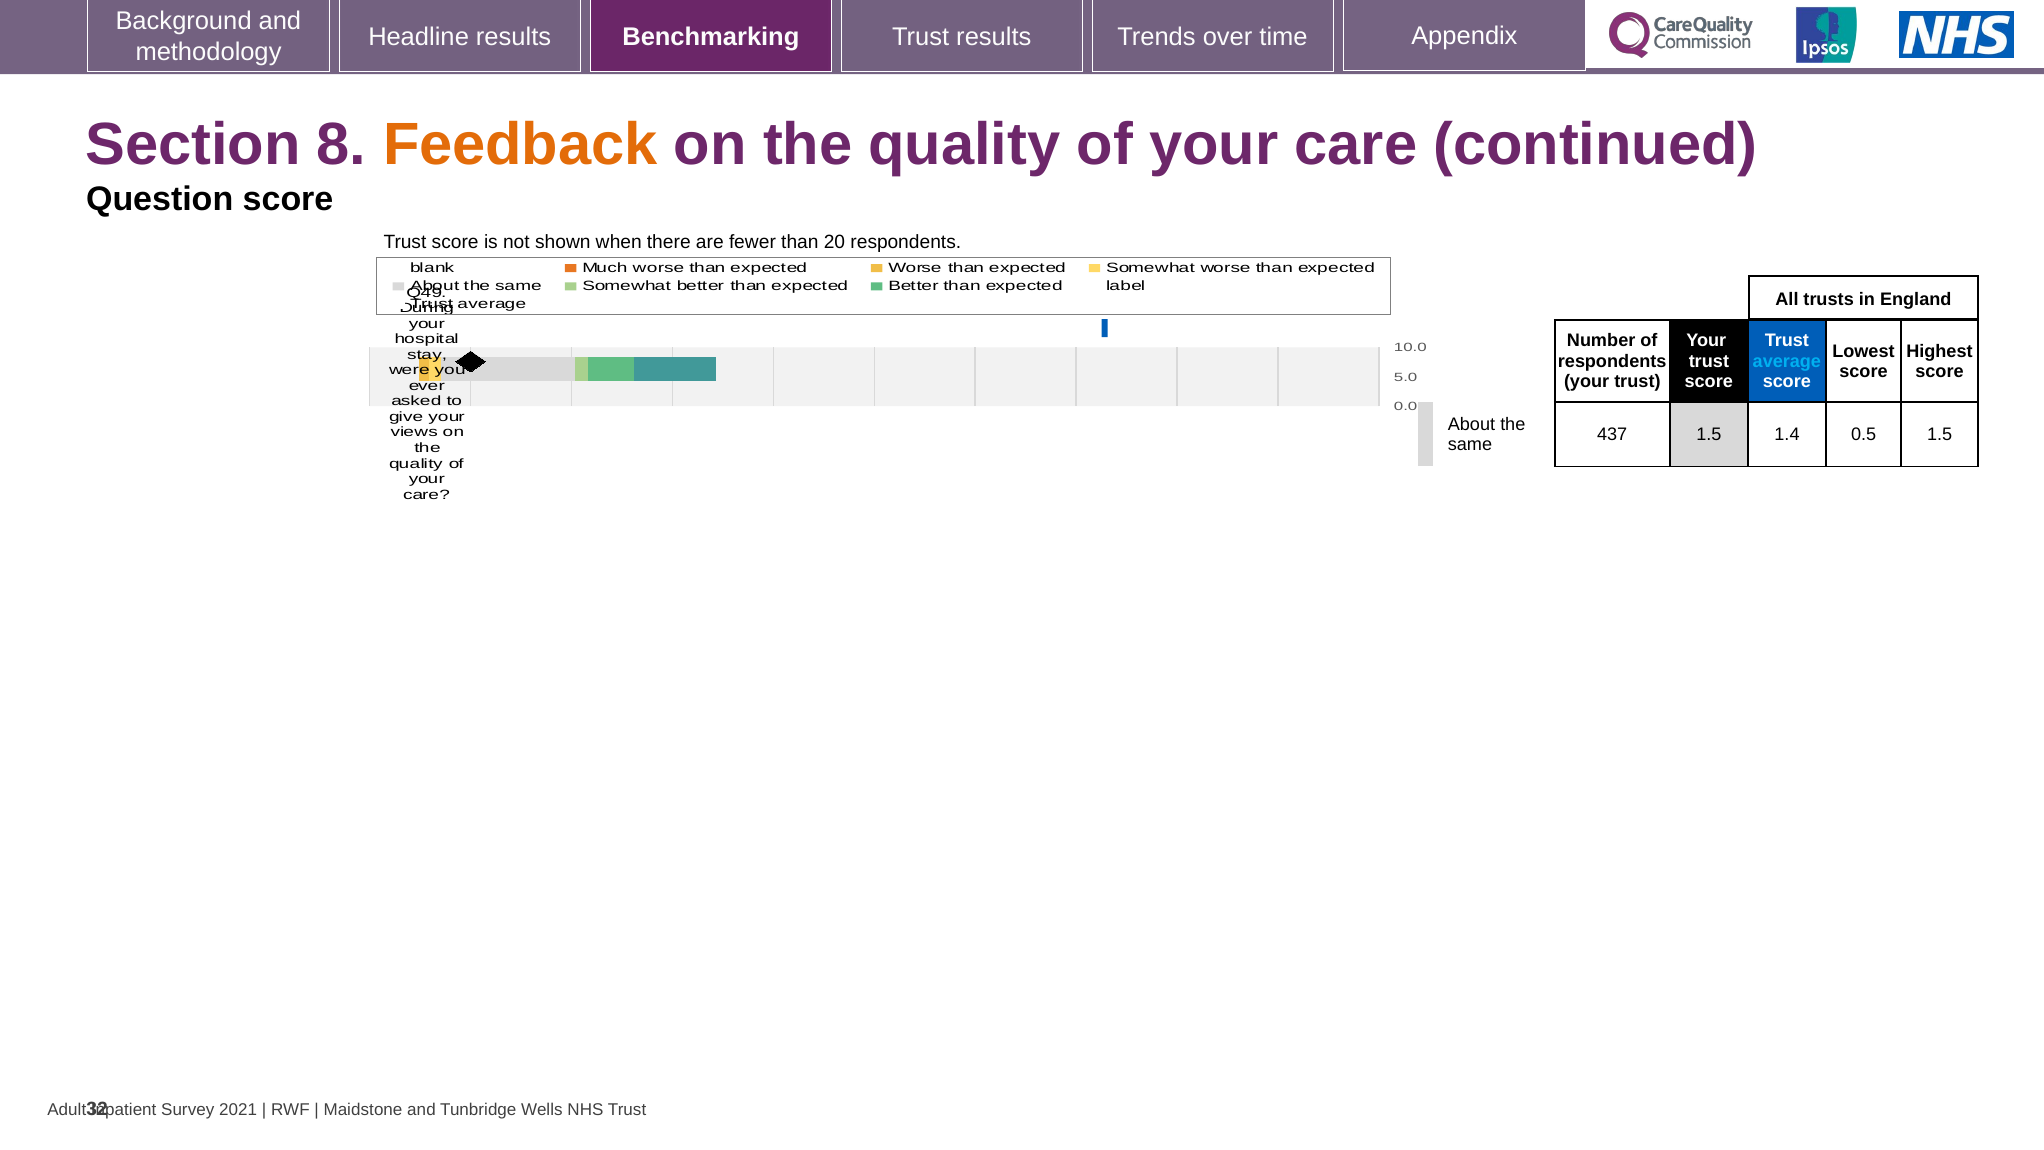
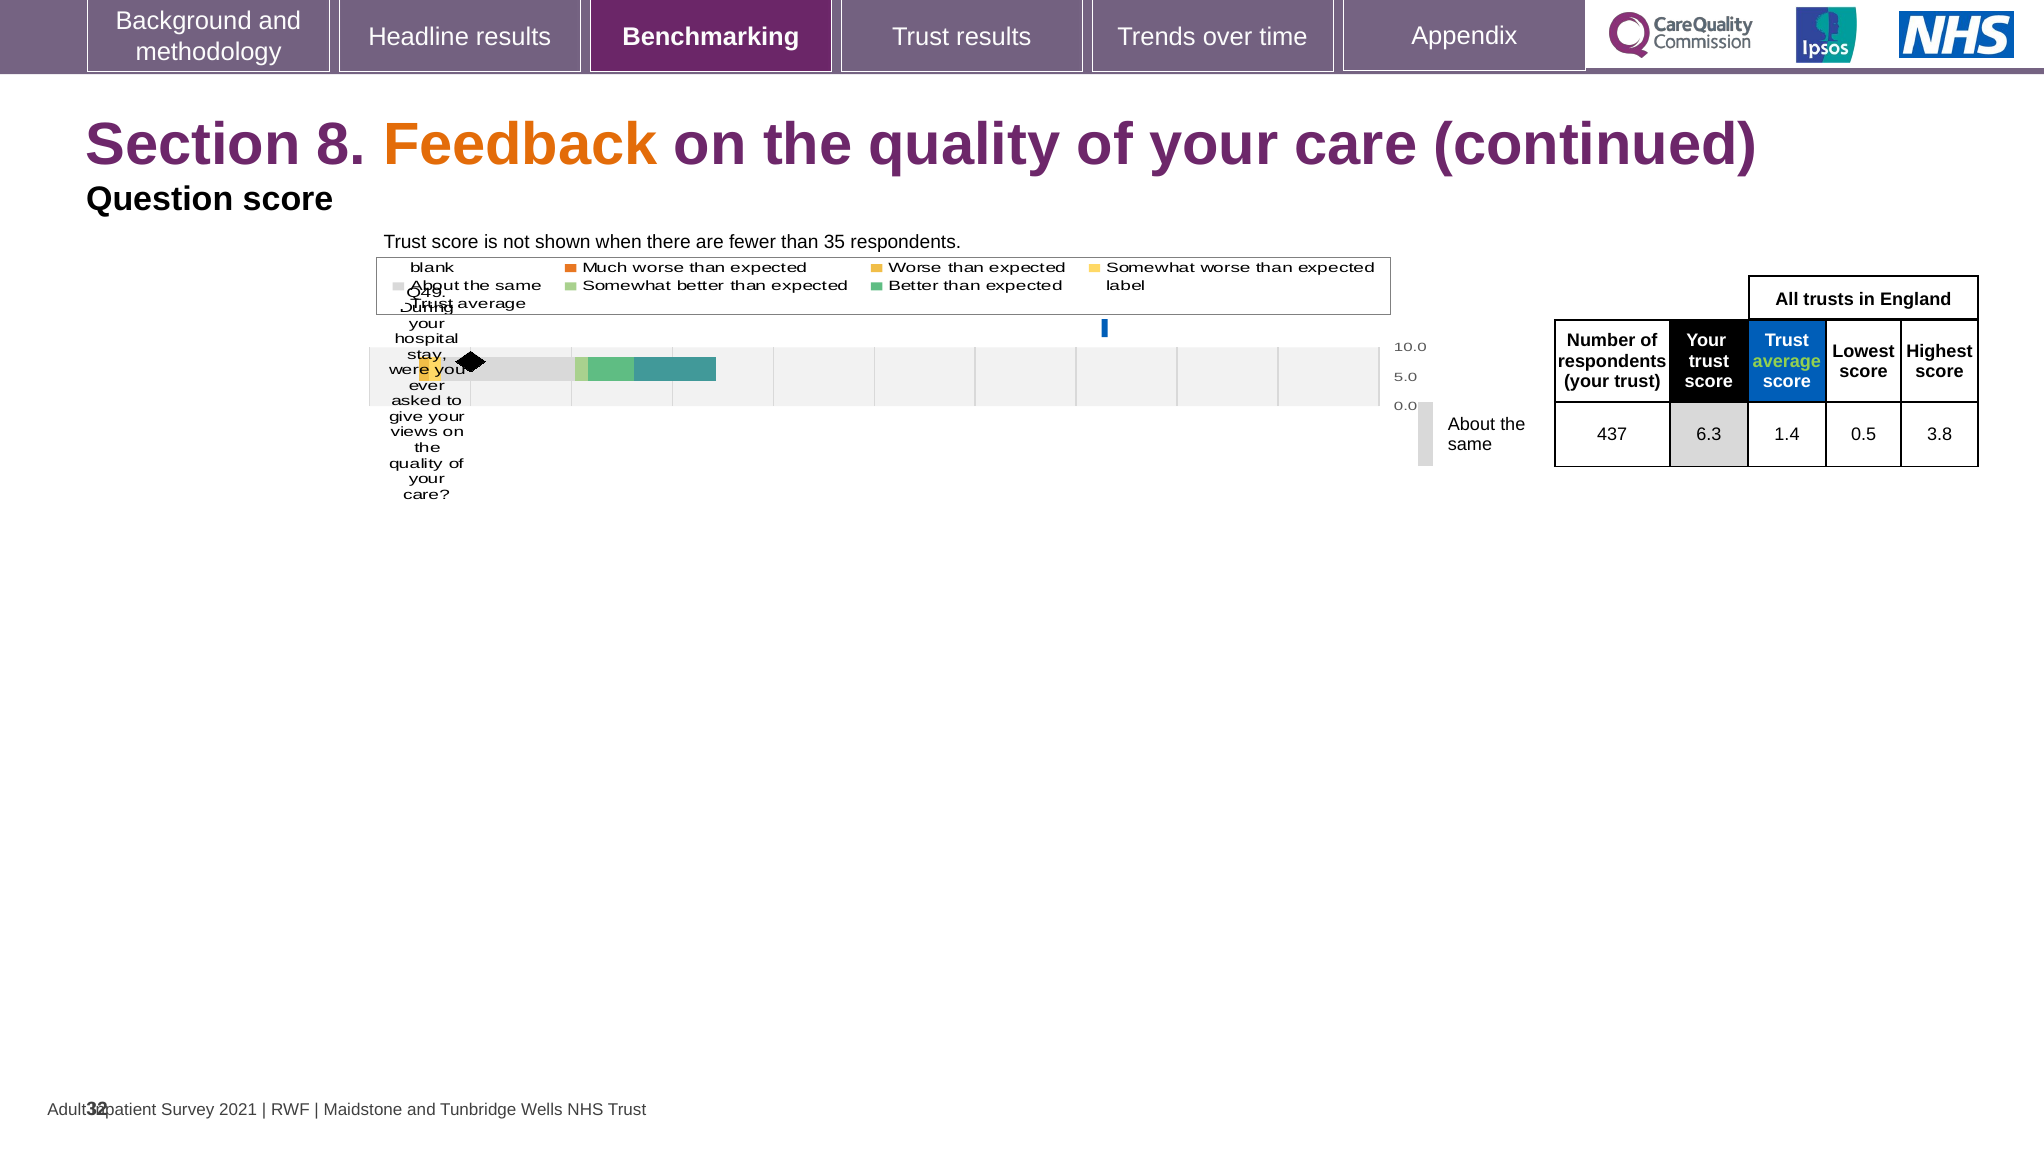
20: 20 -> 35
average at (1787, 361) colour: light blue -> light green
437 1.5: 1.5 -> 6.3
0.5 1.5: 1.5 -> 3.8
